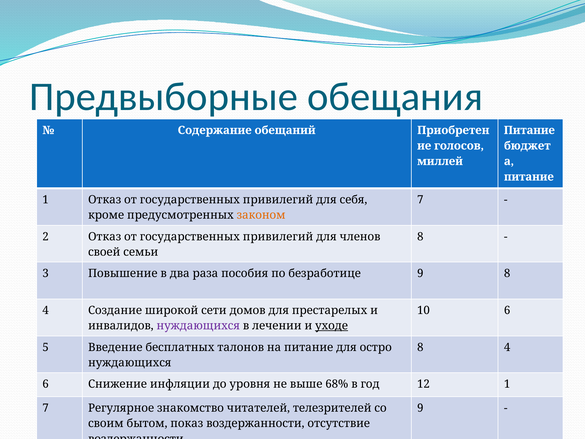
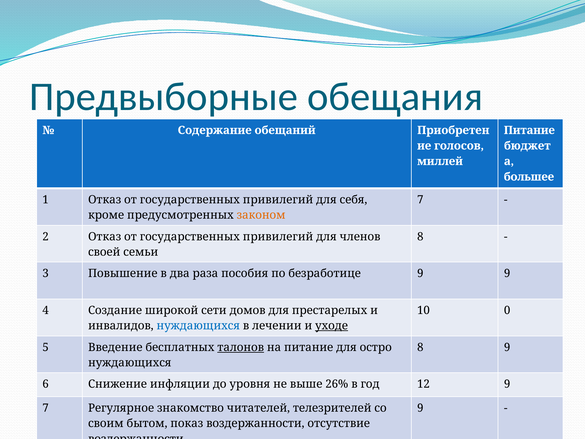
питание at (529, 177): питание -> большее
9 8: 8 -> 9
10 6: 6 -> 0
нуждающихся at (198, 326) colour: purple -> blue
талонов underline: none -> present
4 at (507, 347): 4 -> 9
68%: 68% -> 26%
12 1: 1 -> 9
